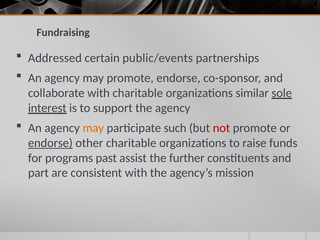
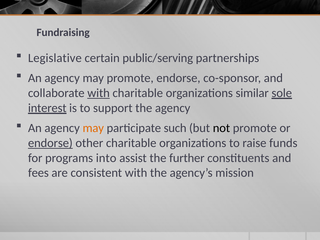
Addressed: Addressed -> Legislative
public/events: public/events -> public/serving
with at (99, 93) underline: none -> present
not colour: red -> black
past: past -> into
part: part -> fees
